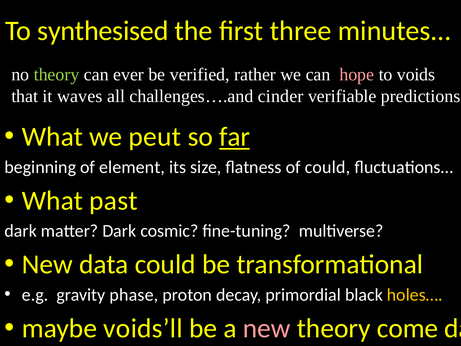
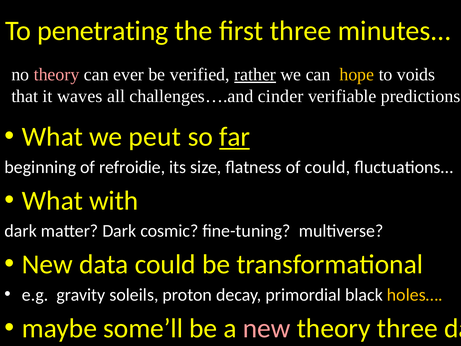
synthesised: synthesised -> penetrating
theory at (57, 75) colour: light green -> pink
rather underline: none -> present
hope colour: pink -> yellow
element: element -> refroidie
past: past -> with
phase: phase -> soleils
voids’ll: voids’ll -> some’ll
theory come: come -> three
